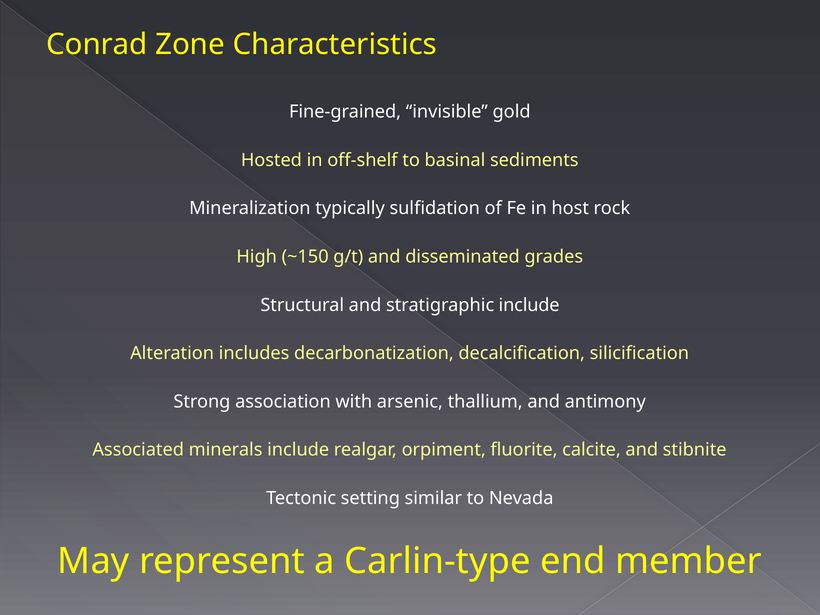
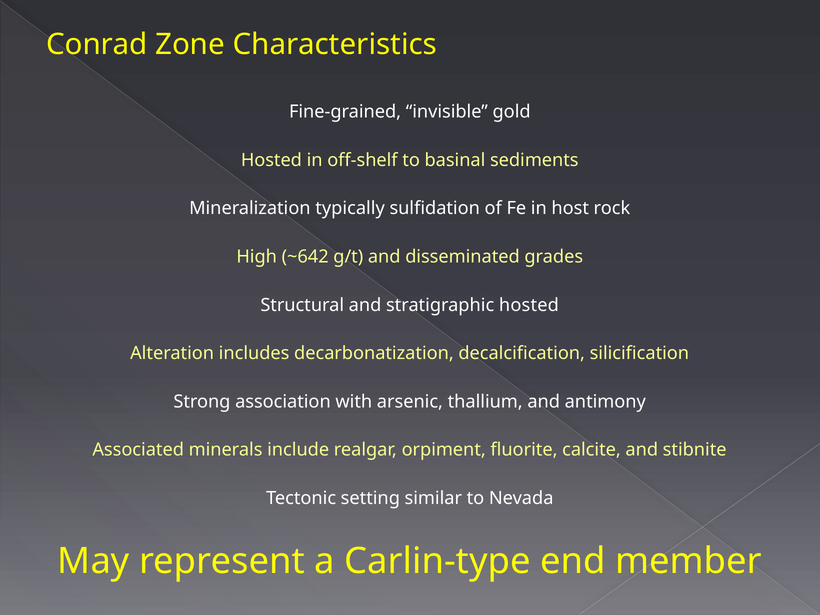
~150: ~150 -> ~642
stratigraphic include: include -> hosted
